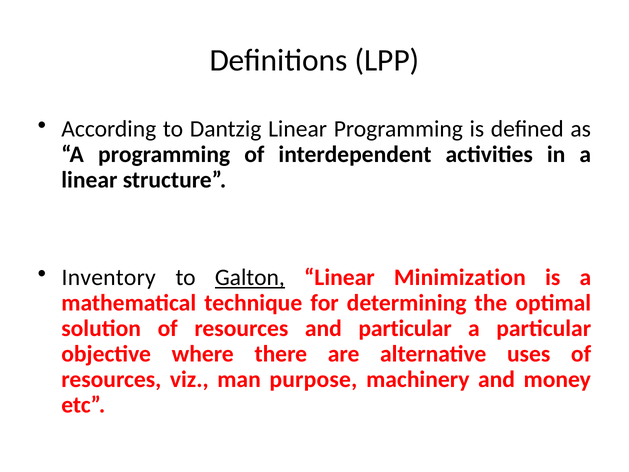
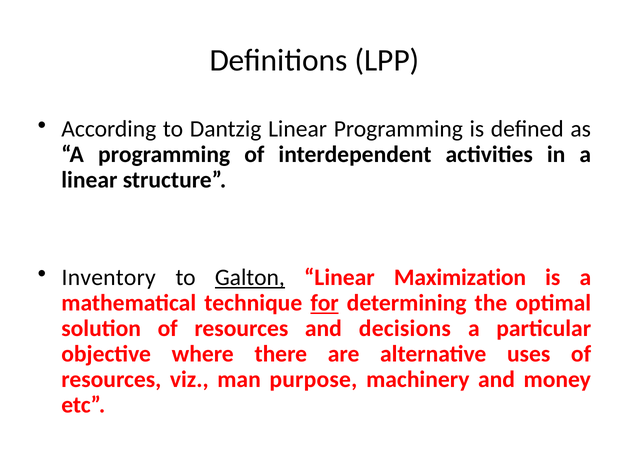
Minimization: Minimization -> Maximization
for underline: none -> present
and particular: particular -> decisions
